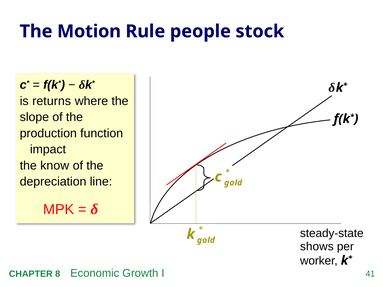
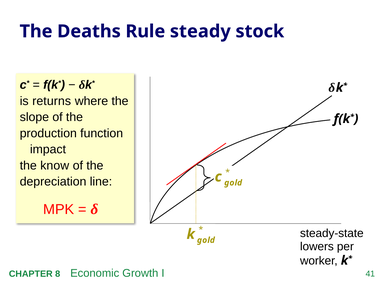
Motion: Motion -> Deaths
people: people -> steady
shows: shows -> lowers
